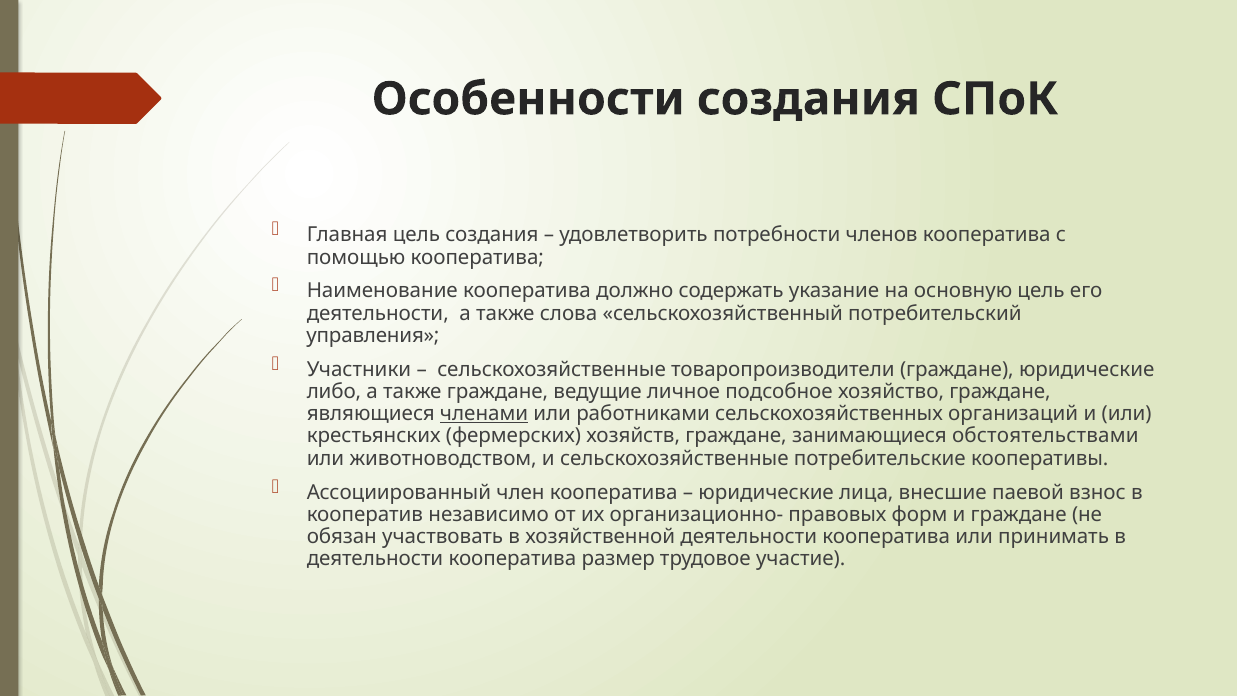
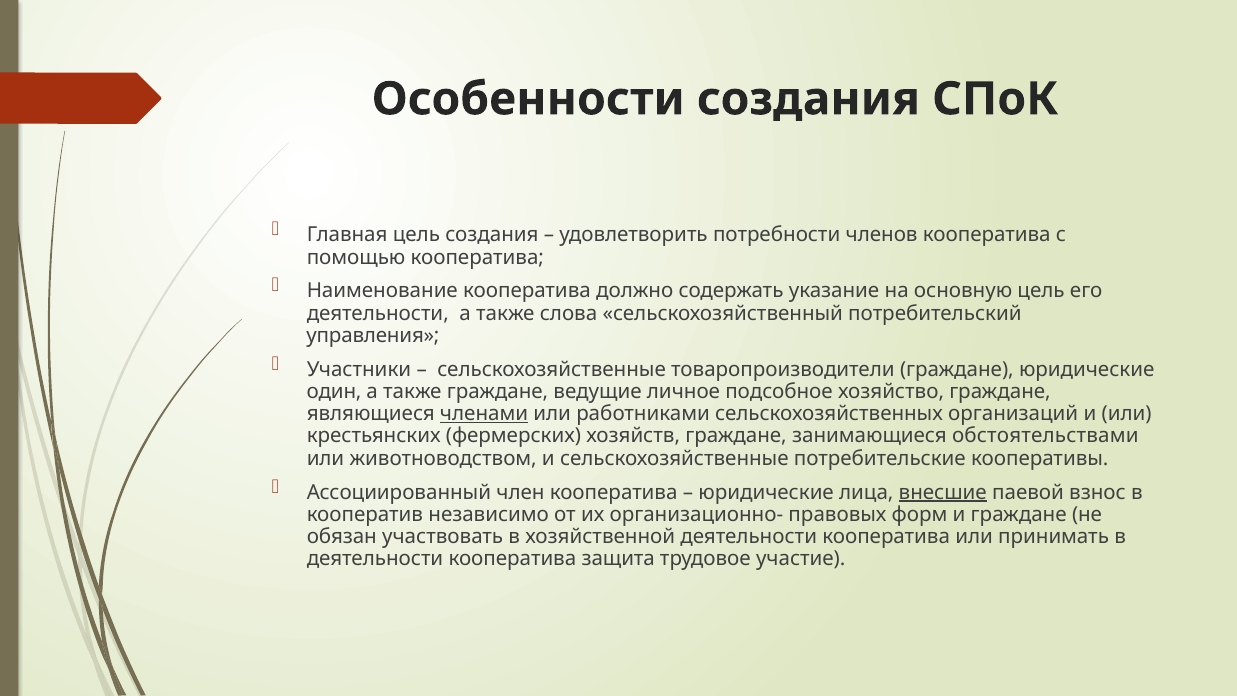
либо: либо -> один
внесшие underline: none -> present
размер: размер -> защита
